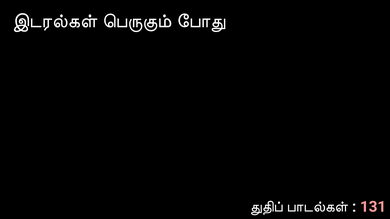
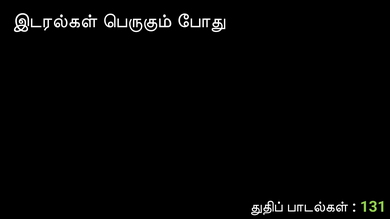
131 colour: pink -> light green
